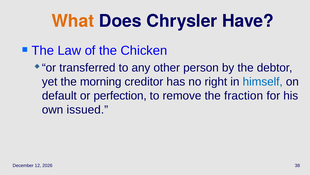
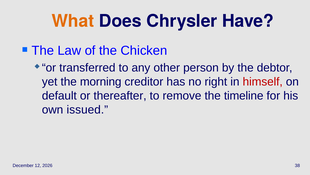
himself colour: blue -> red
perfection: perfection -> thereafter
fraction: fraction -> timeline
